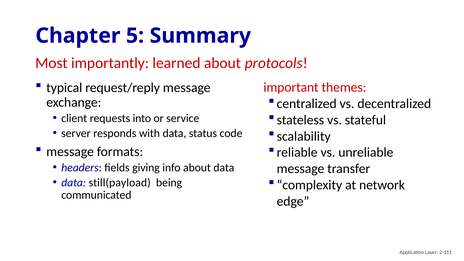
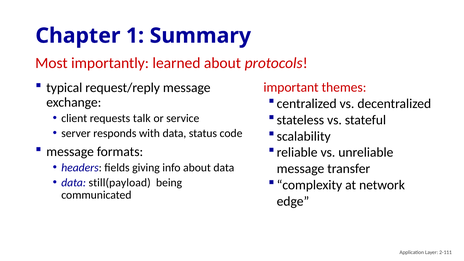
5: 5 -> 1
into: into -> talk
